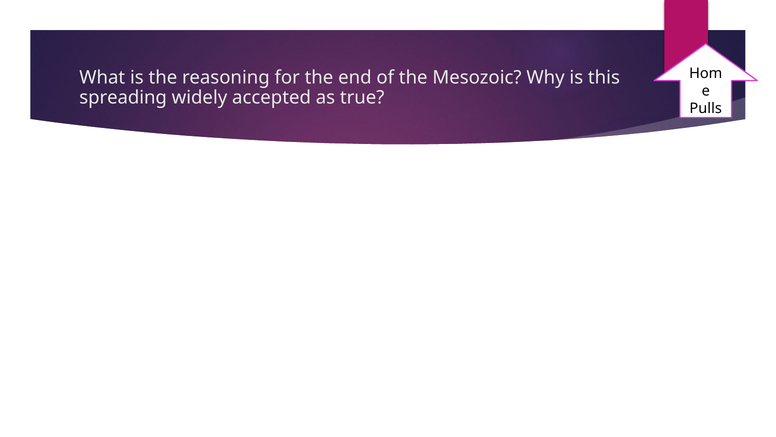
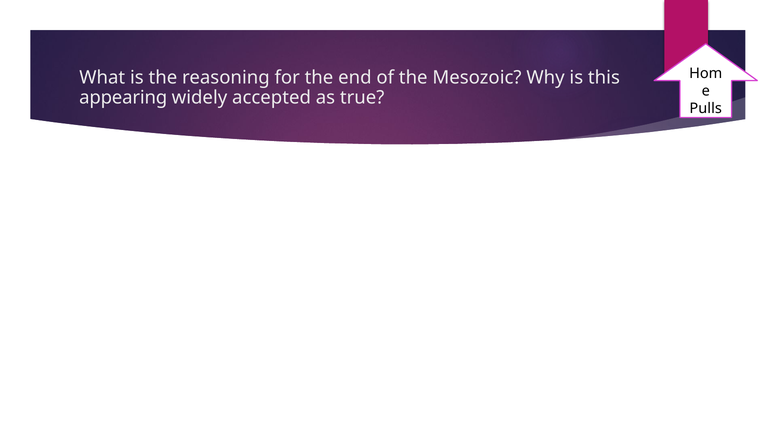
spreading: spreading -> appearing
